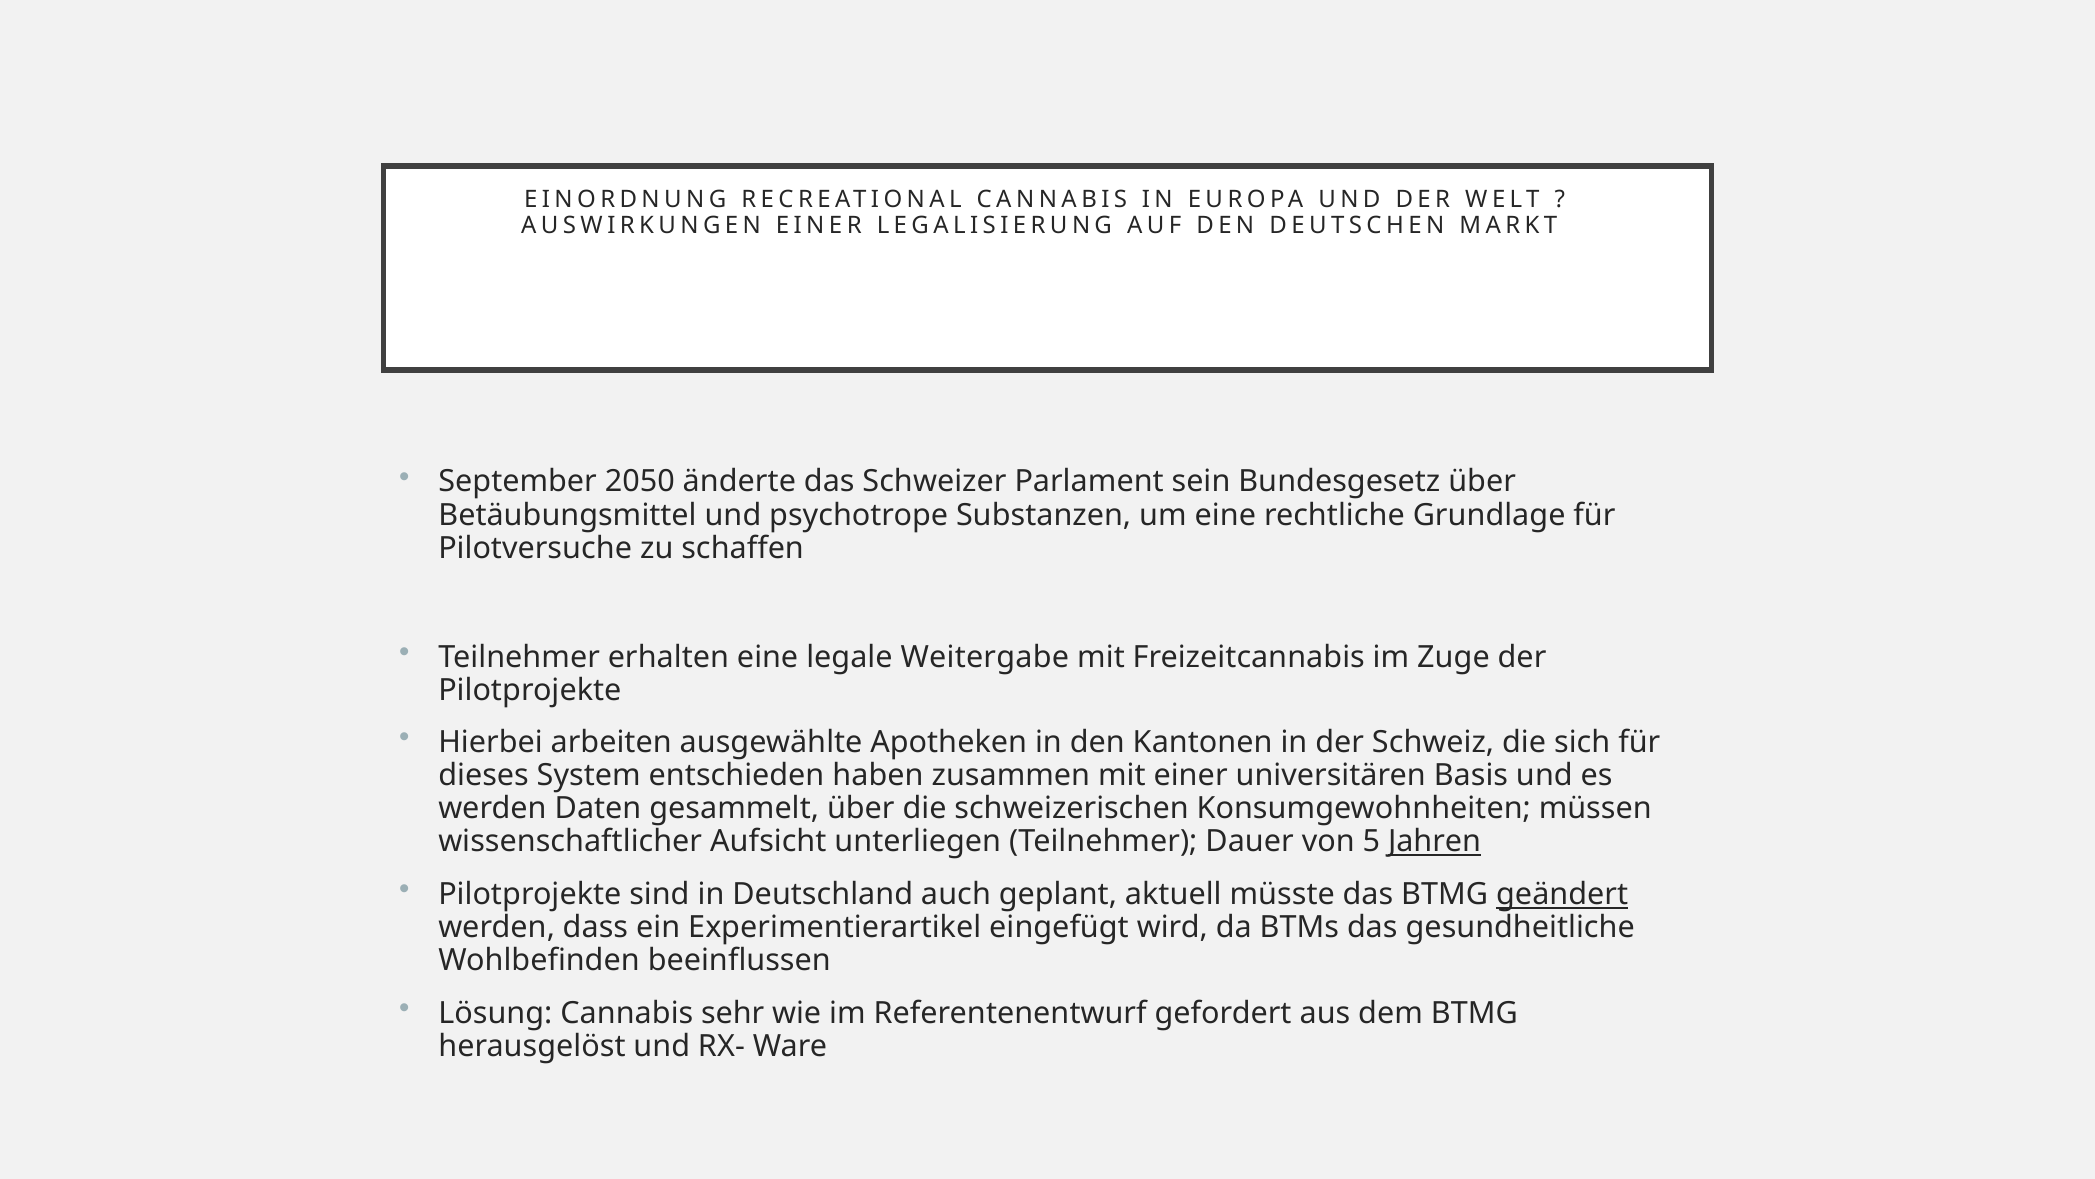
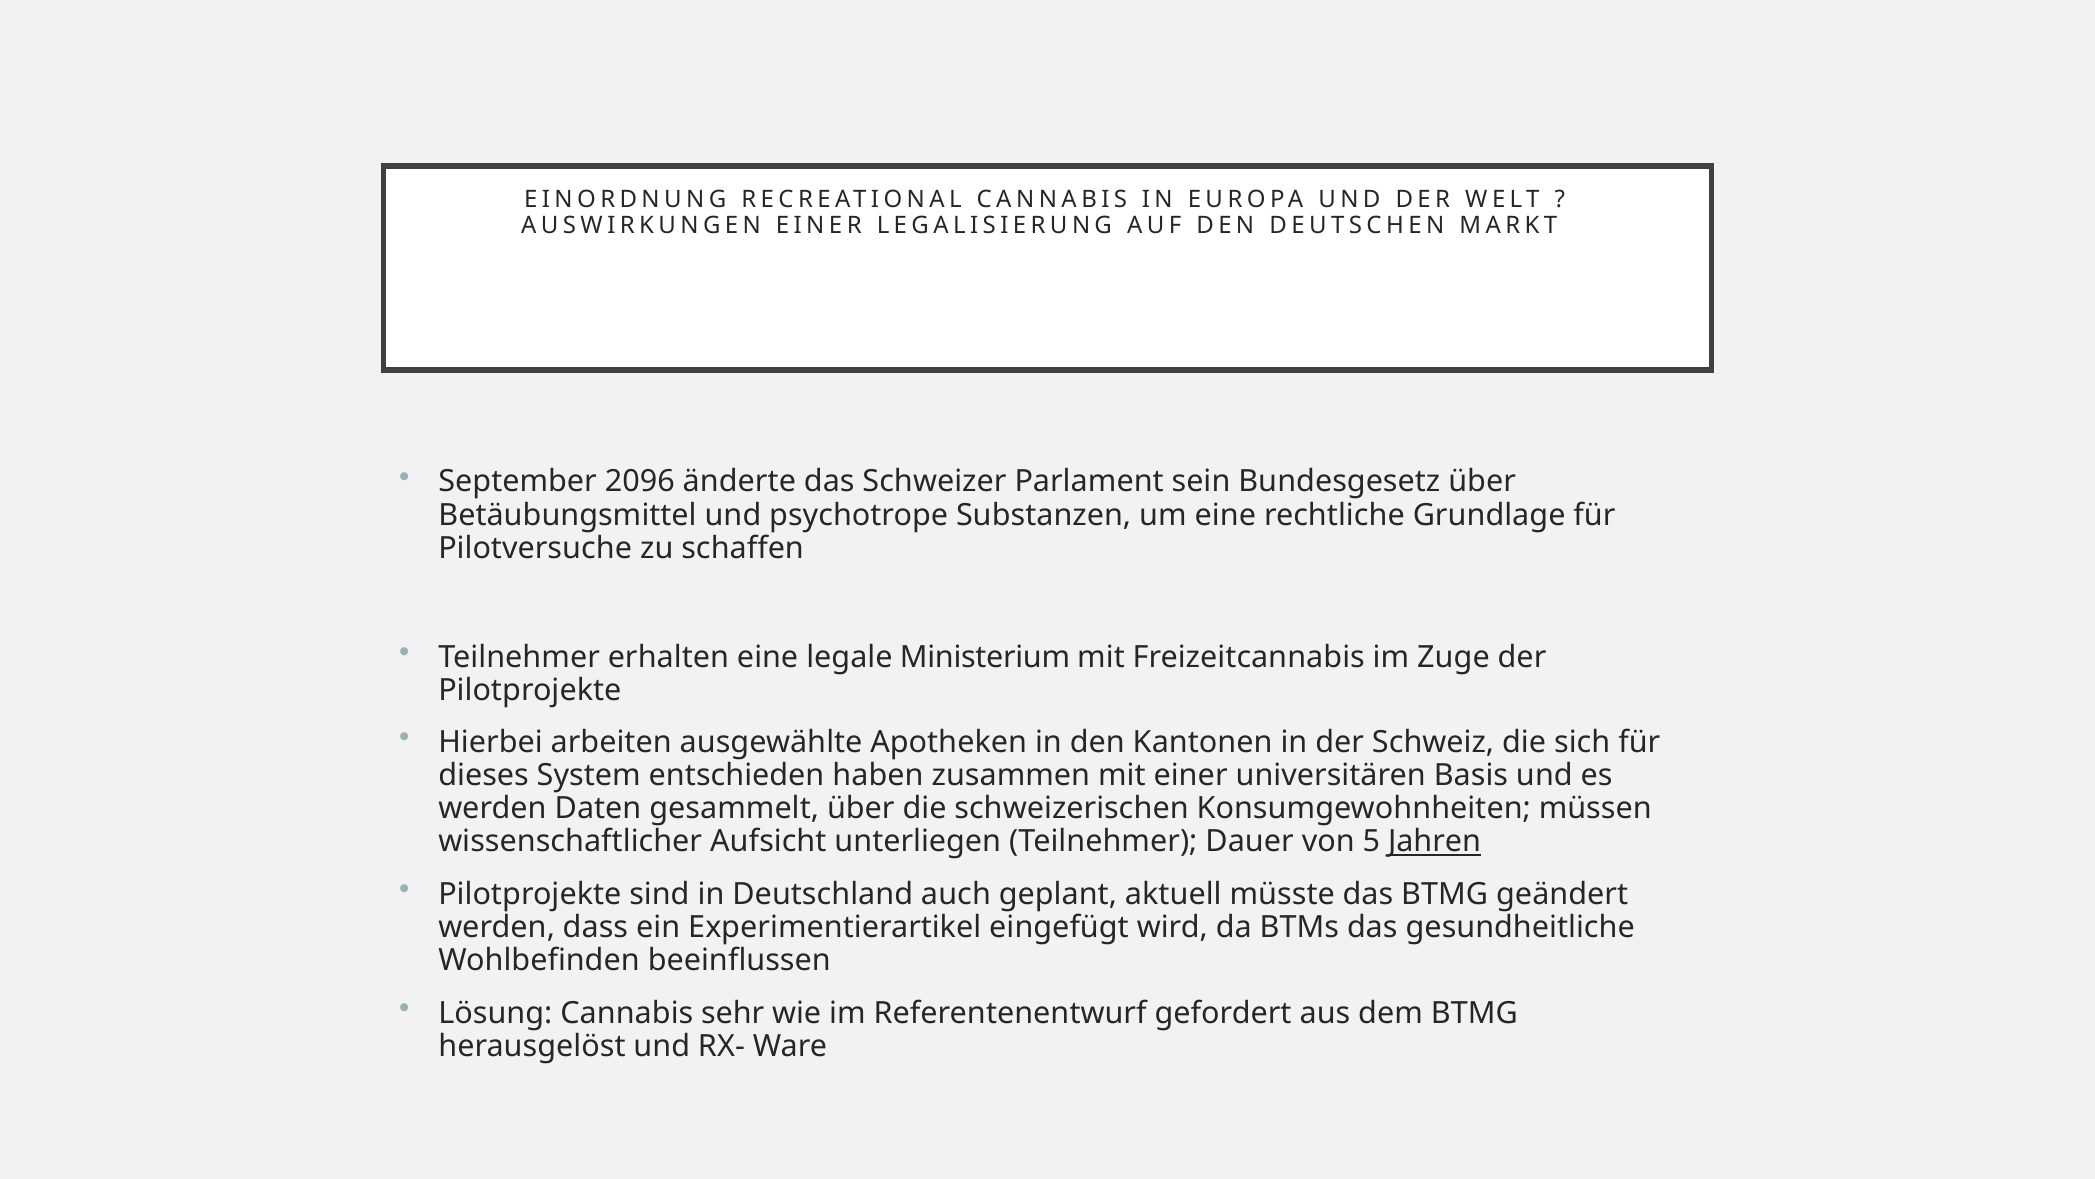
2050: 2050 -> 2096
Weitergabe: Weitergabe -> Ministerium
geändert underline: present -> none
